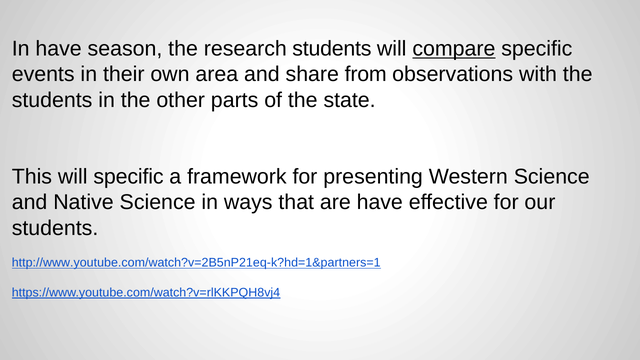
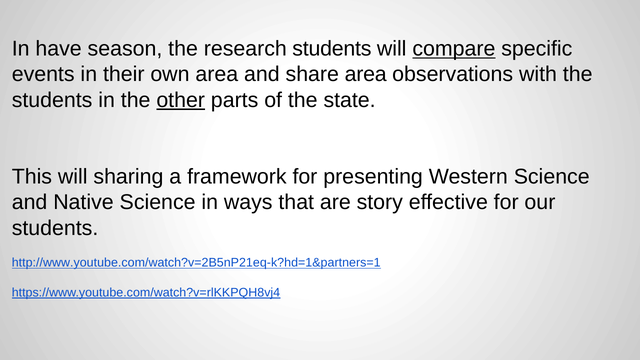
share from: from -> area
other underline: none -> present
will specific: specific -> sharing
are have: have -> story
